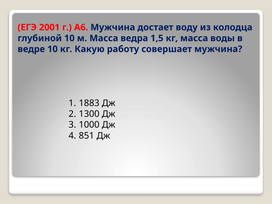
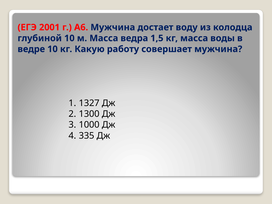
1883: 1883 -> 1327
851: 851 -> 335
